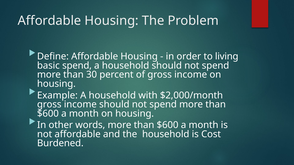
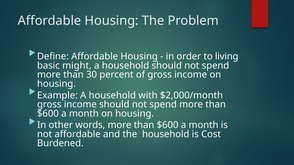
basic spend: spend -> might
